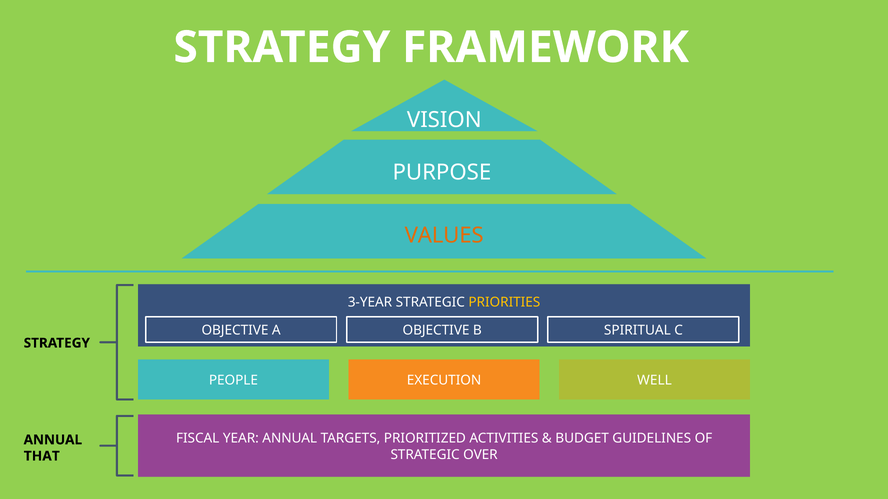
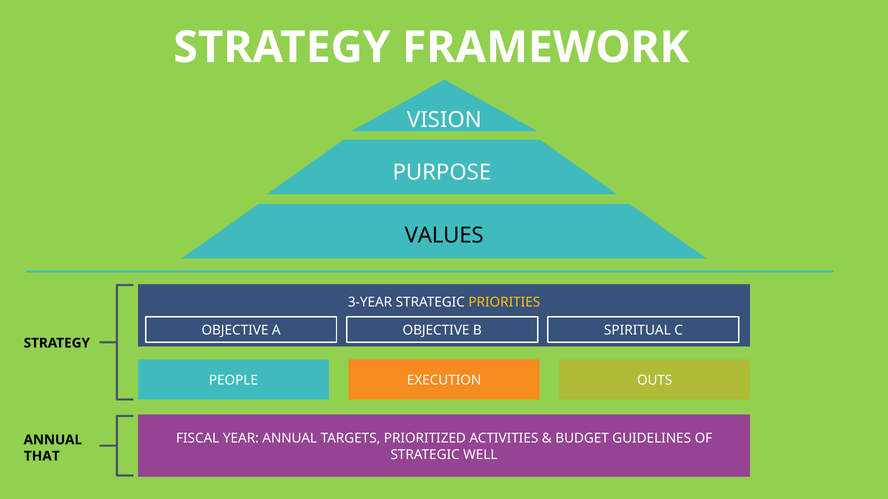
VALUES colour: orange -> black
WELL: WELL -> OUTS
OVER: OVER -> WELL
